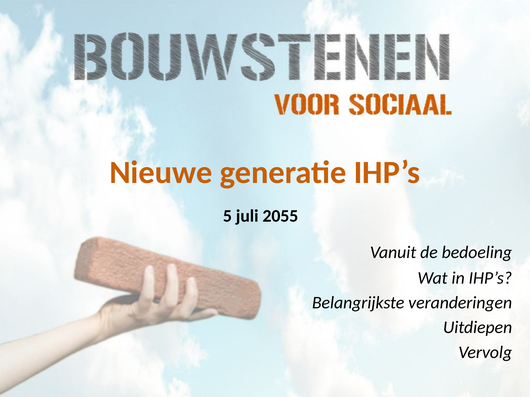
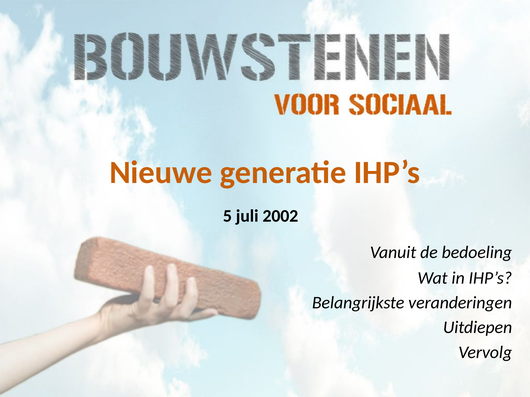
2055: 2055 -> 2002
